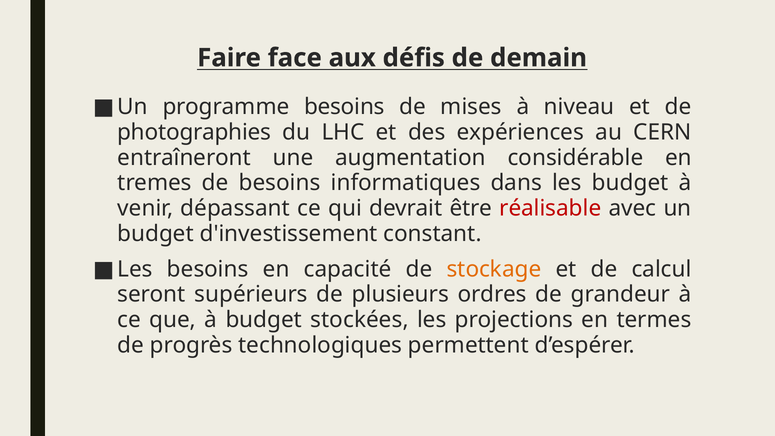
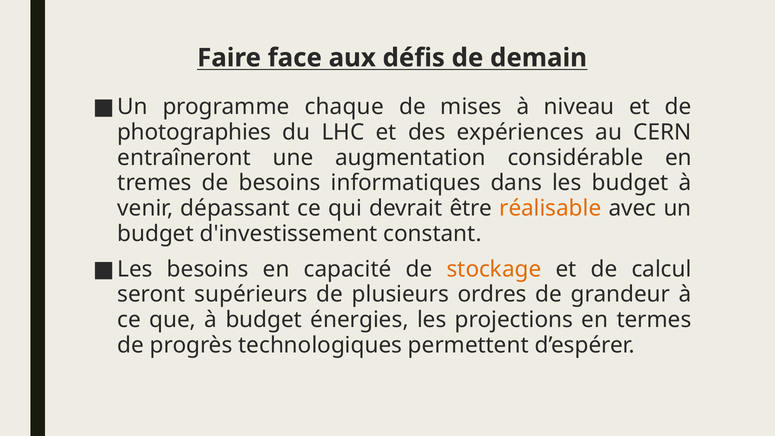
programme besoins: besoins -> chaque
réalisable colour: red -> orange
stockées: stockées -> énergies
